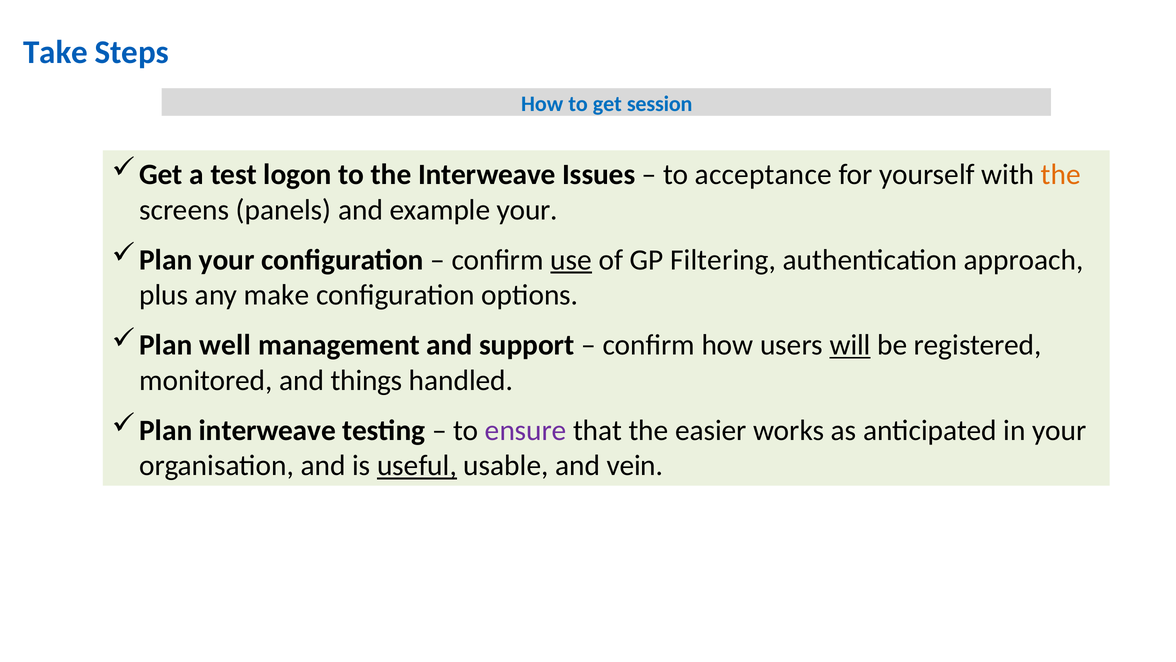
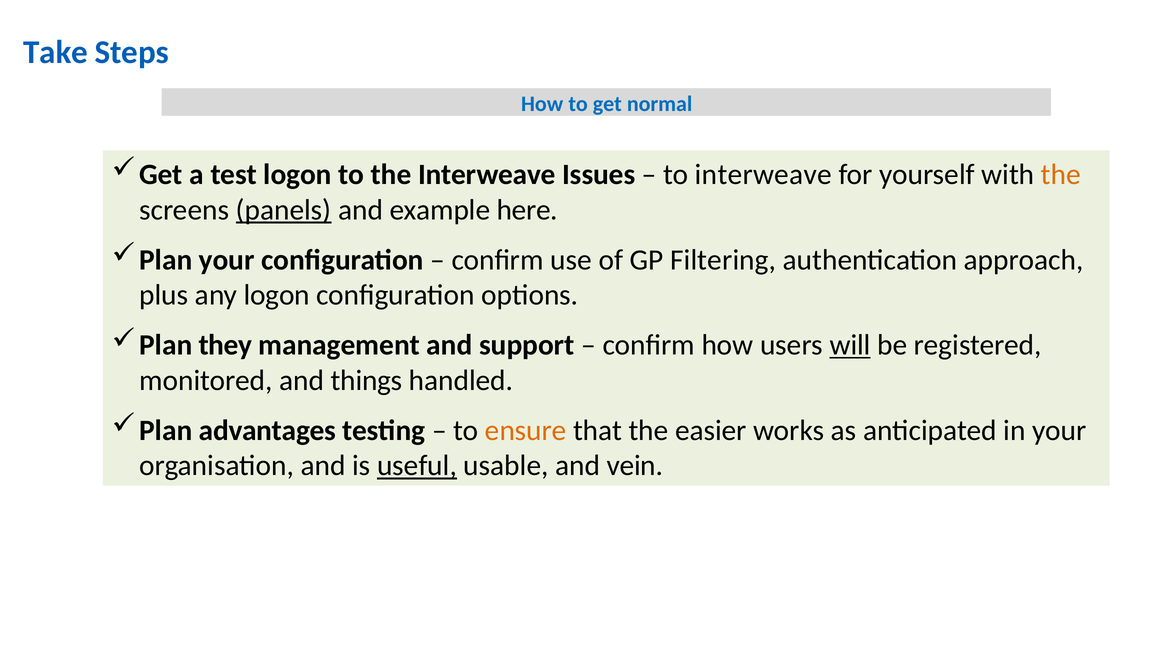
session: session -> normal
to acceptance: acceptance -> interweave
panels underline: none -> present
example your: your -> here
use underline: present -> none
any make: make -> logon
well: well -> they
Plan interweave: interweave -> advantages
ensure colour: purple -> orange
